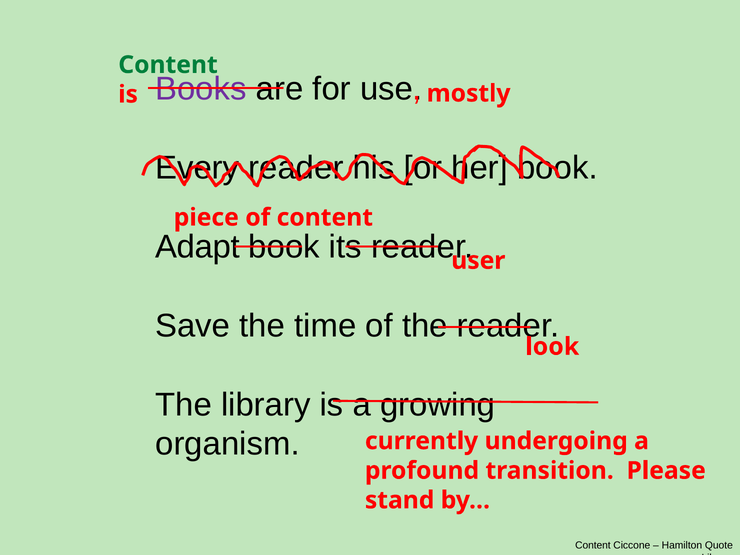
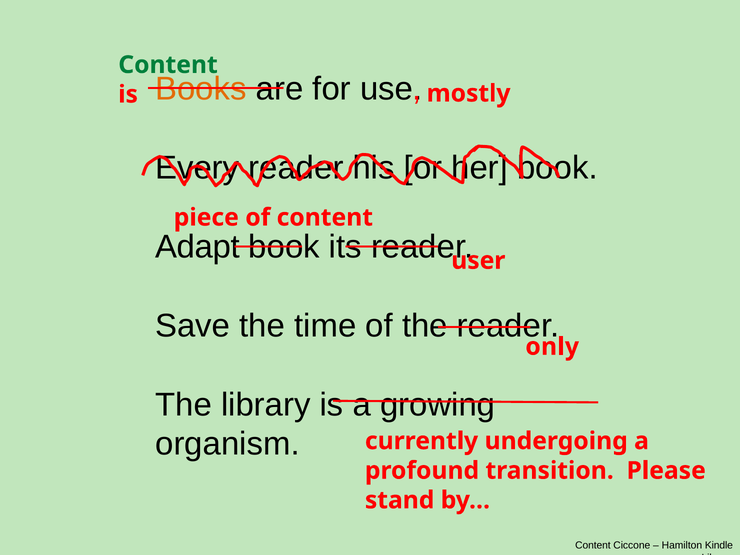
Books colour: purple -> orange
look: look -> only
Quote: Quote -> Kindle
